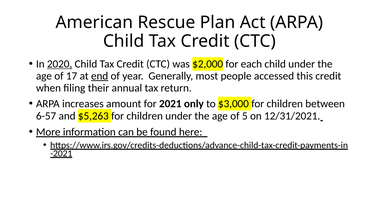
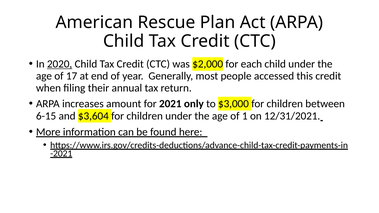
end underline: present -> none
6-57: 6-57 -> 6-15
$5,263: $5,263 -> $3,604
5: 5 -> 1
